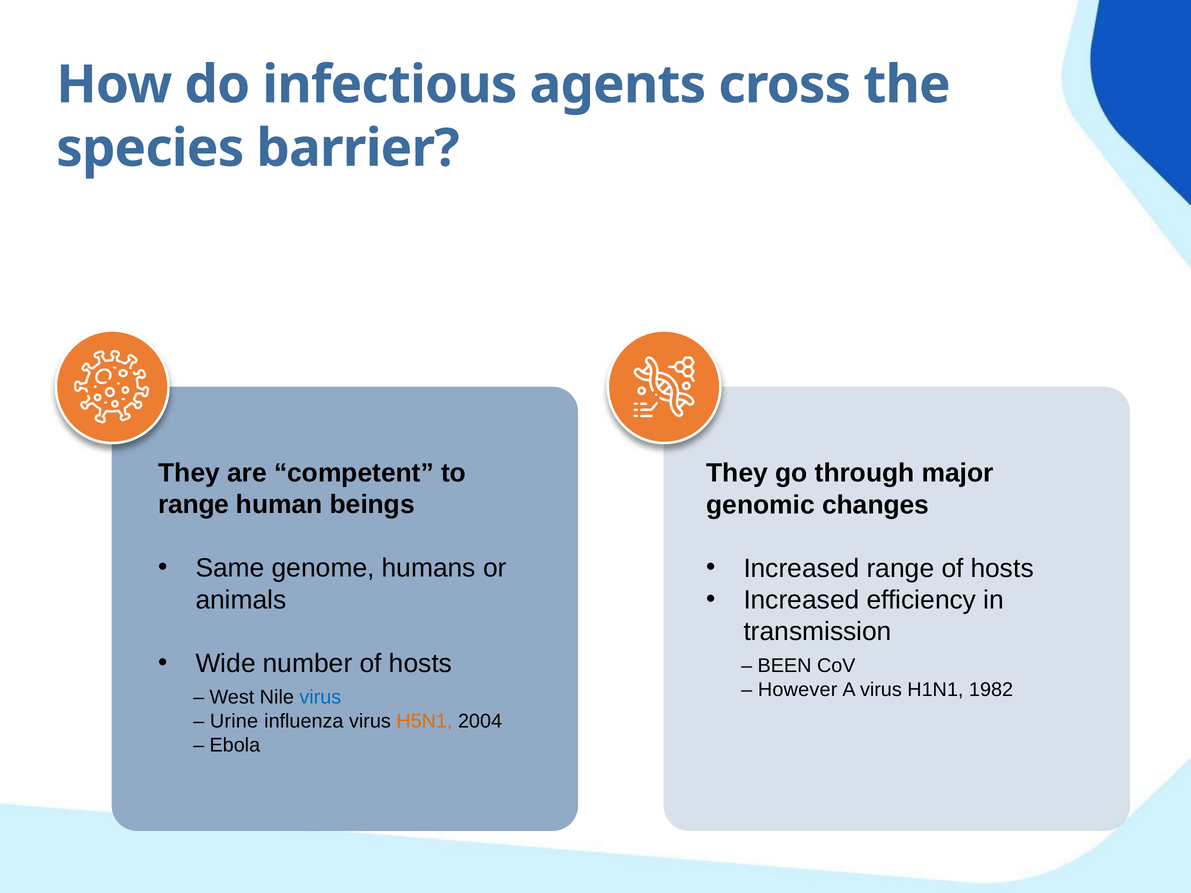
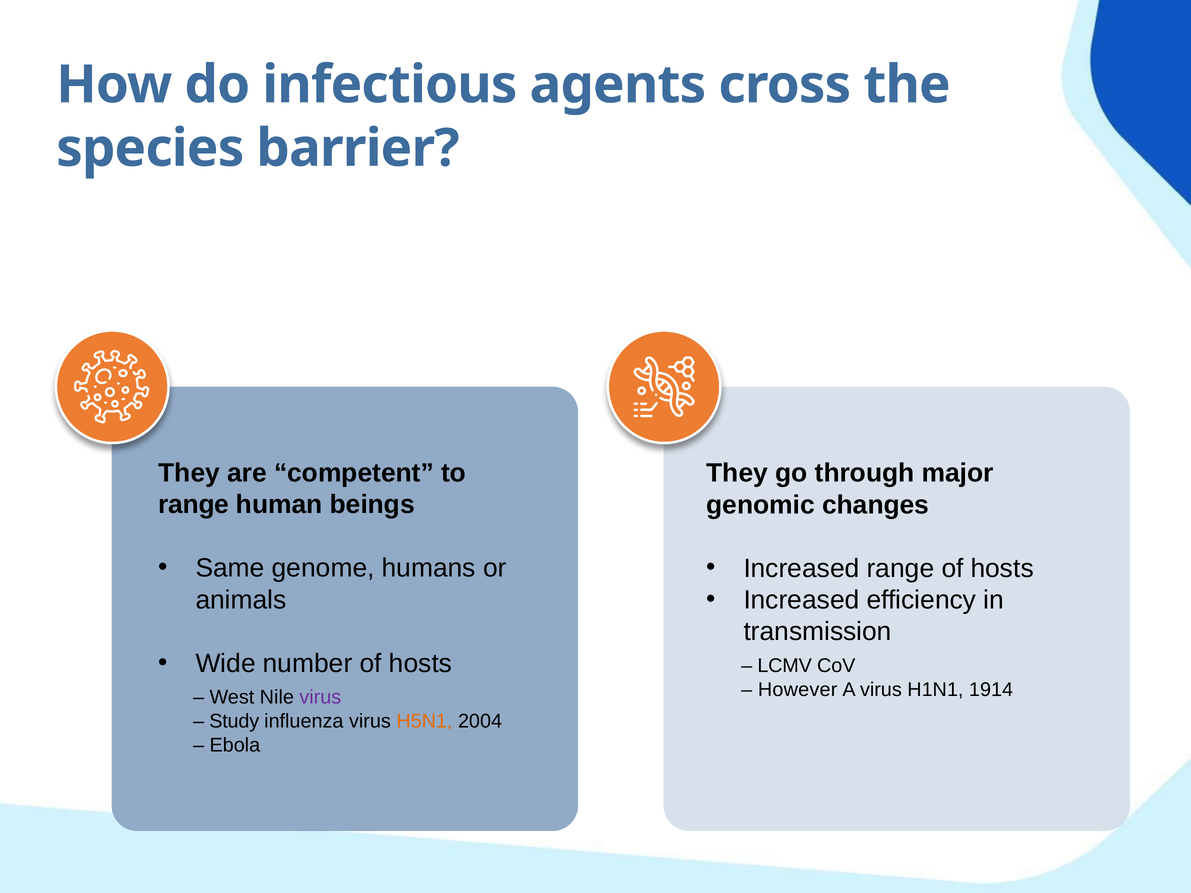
BEEN: BEEN -> LCMV
1982: 1982 -> 1914
virus at (320, 698) colour: blue -> purple
Urine: Urine -> Study
